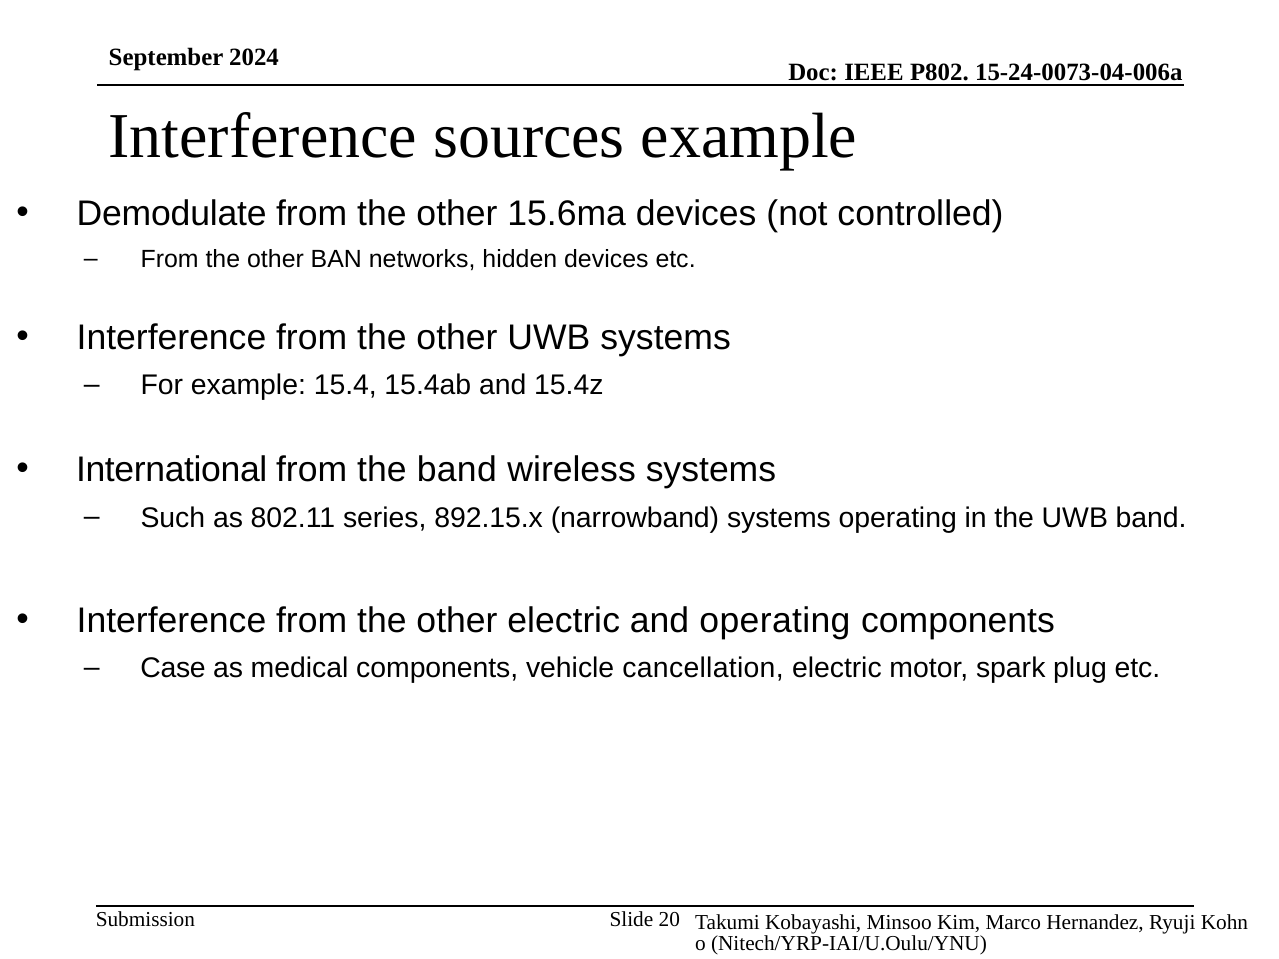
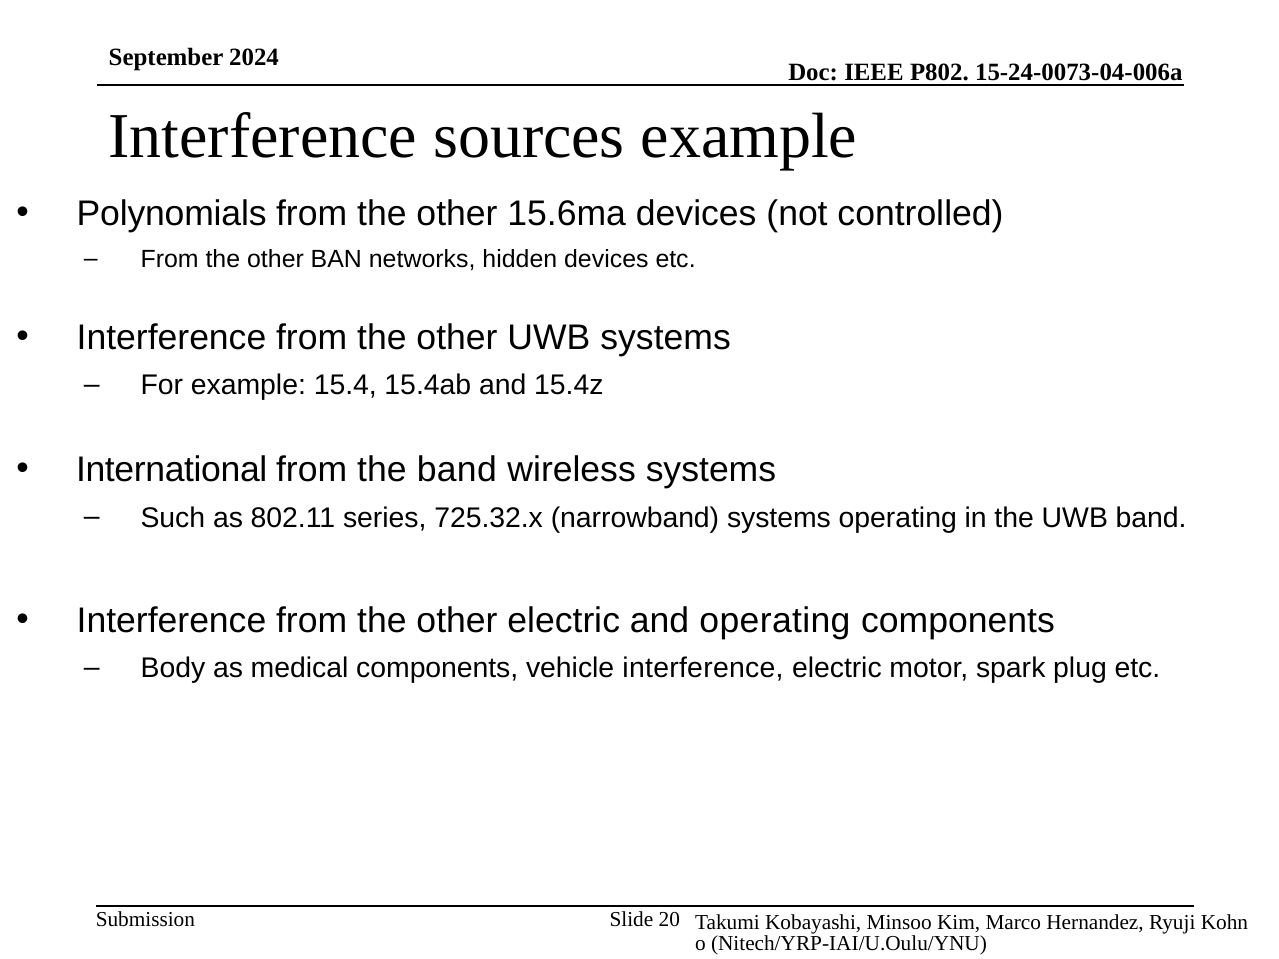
Demodulate: Demodulate -> Polynomials
892.15.x: 892.15.x -> 725.32.x
Case: Case -> Body
vehicle cancellation: cancellation -> interference
